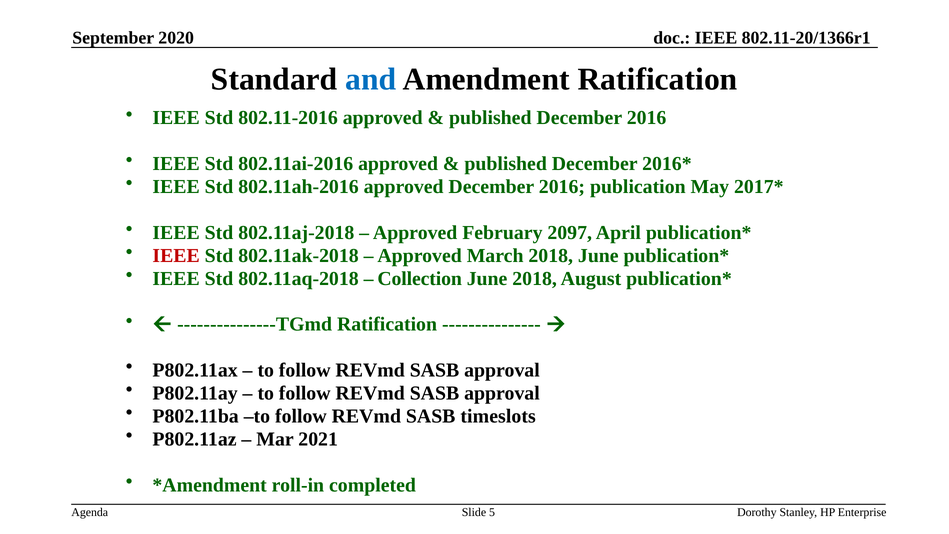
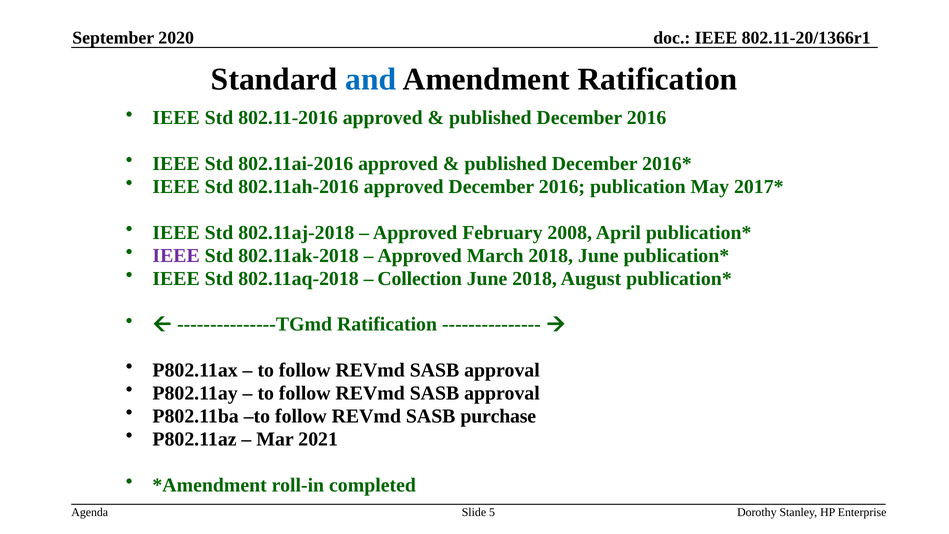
2097: 2097 -> 2008
IEEE at (176, 255) colour: red -> purple
timeslots: timeslots -> purchase
